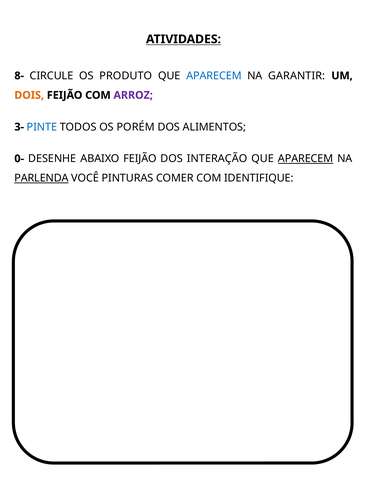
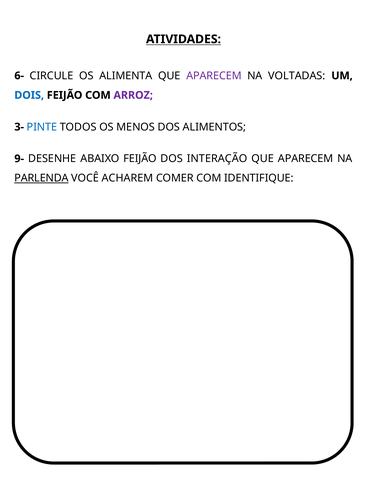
8-: 8- -> 6-
PRODUTO: PRODUTO -> ALIMENTA
APARECEM at (214, 76) colour: blue -> purple
GARANTIR: GARANTIR -> VOLTADAS
DOIS colour: orange -> blue
PORÉM: PORÉM -> MENOS
0-: 0- -> 9-
APARECEM at (306, 159) underline: present -> none
PINTURAS: PINTURAS -> ACHAREM
